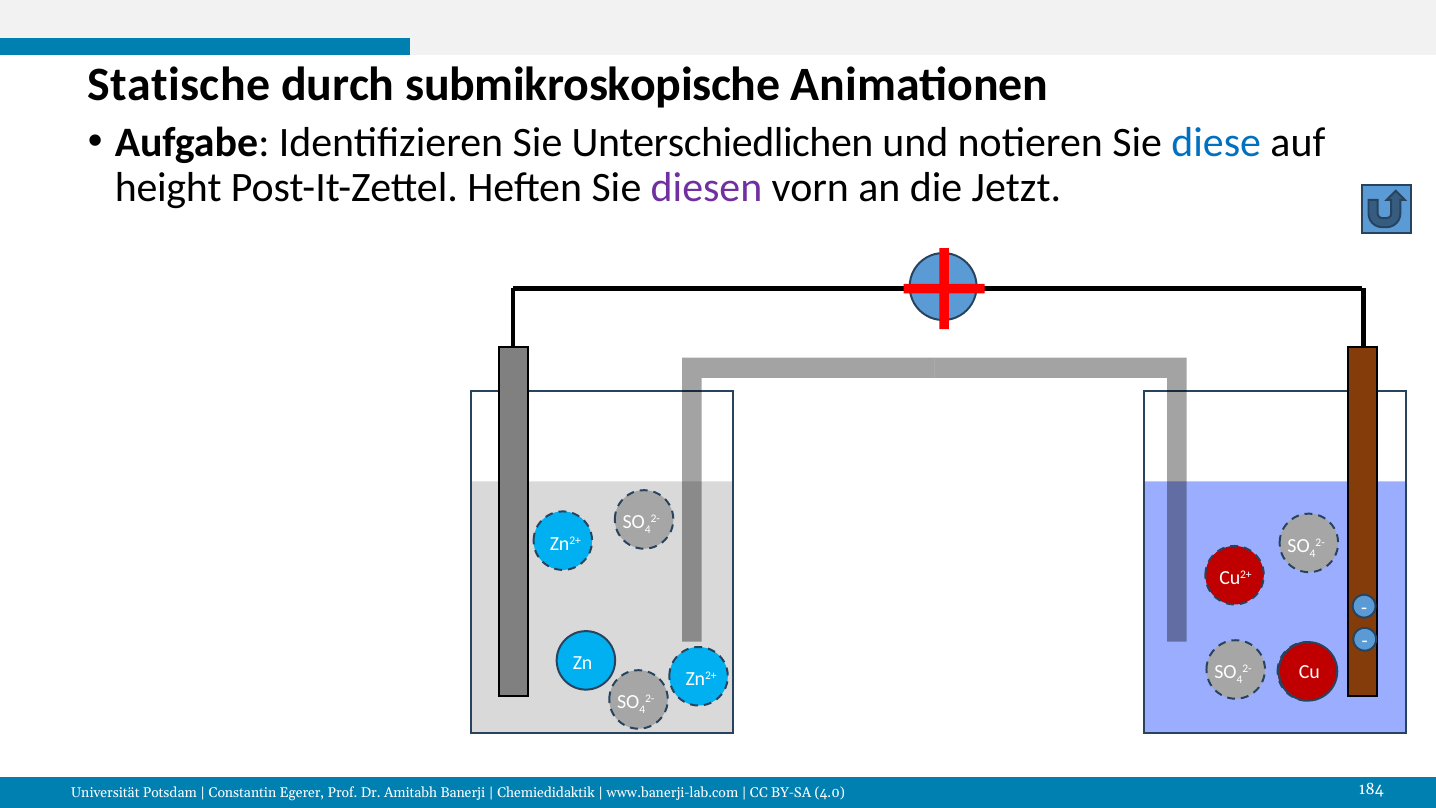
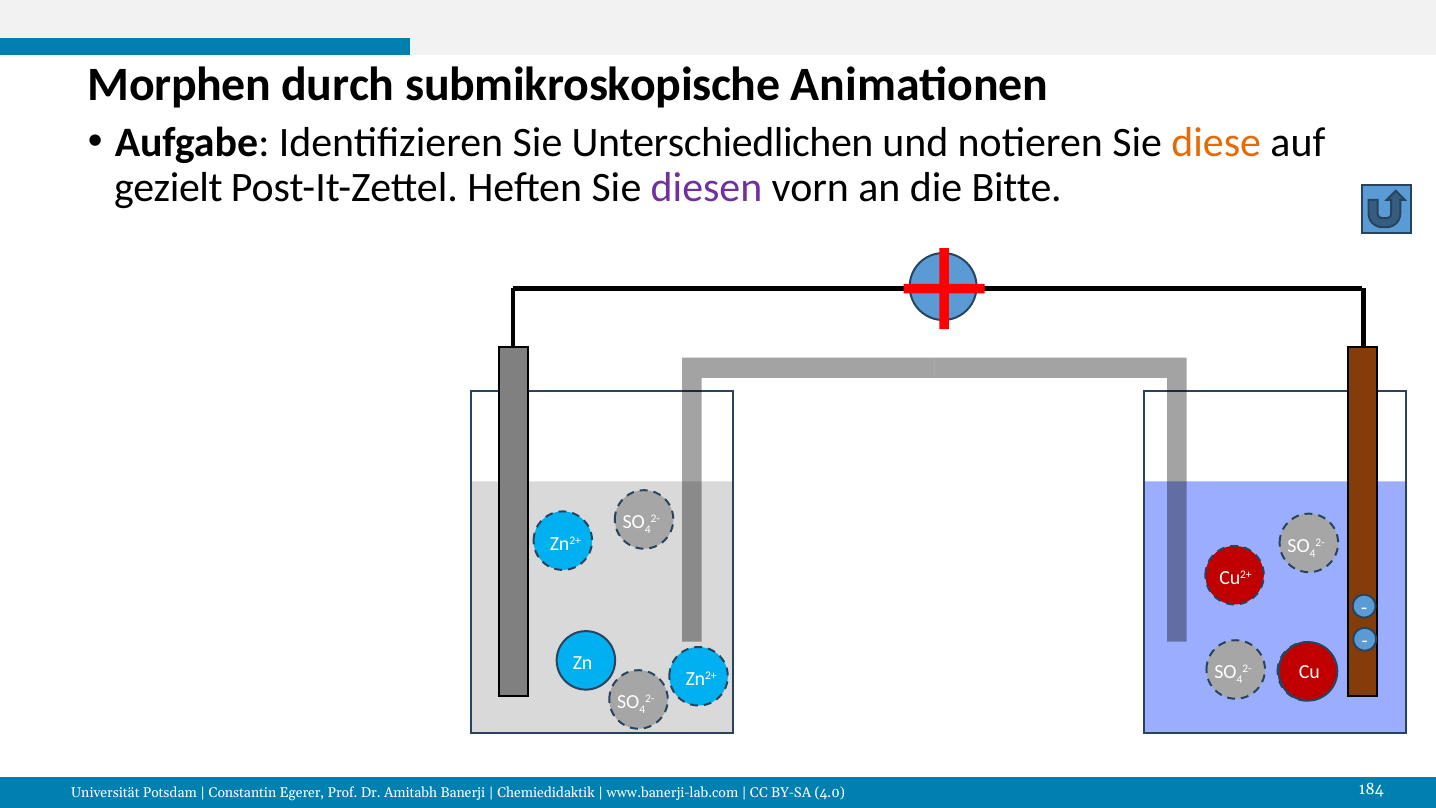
Statische: Statische -> Morphen
diese colour: blue -> orange
height: height -> gezielt
Jetzt: Jetzt -> Bitte
